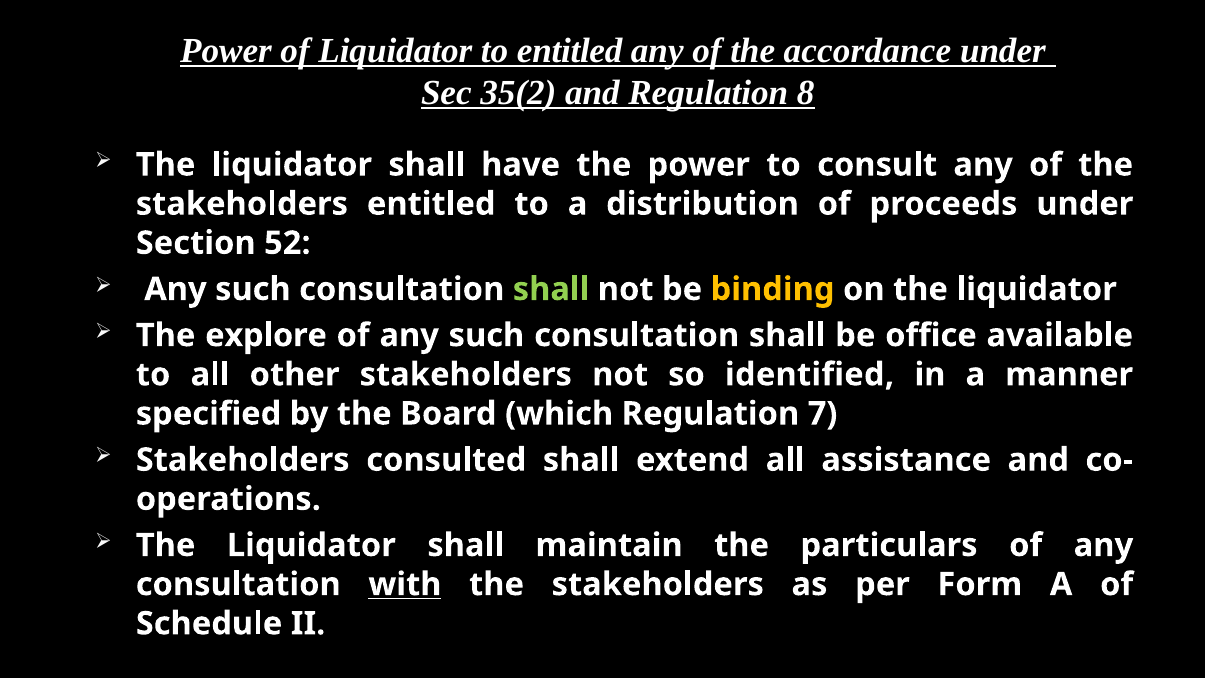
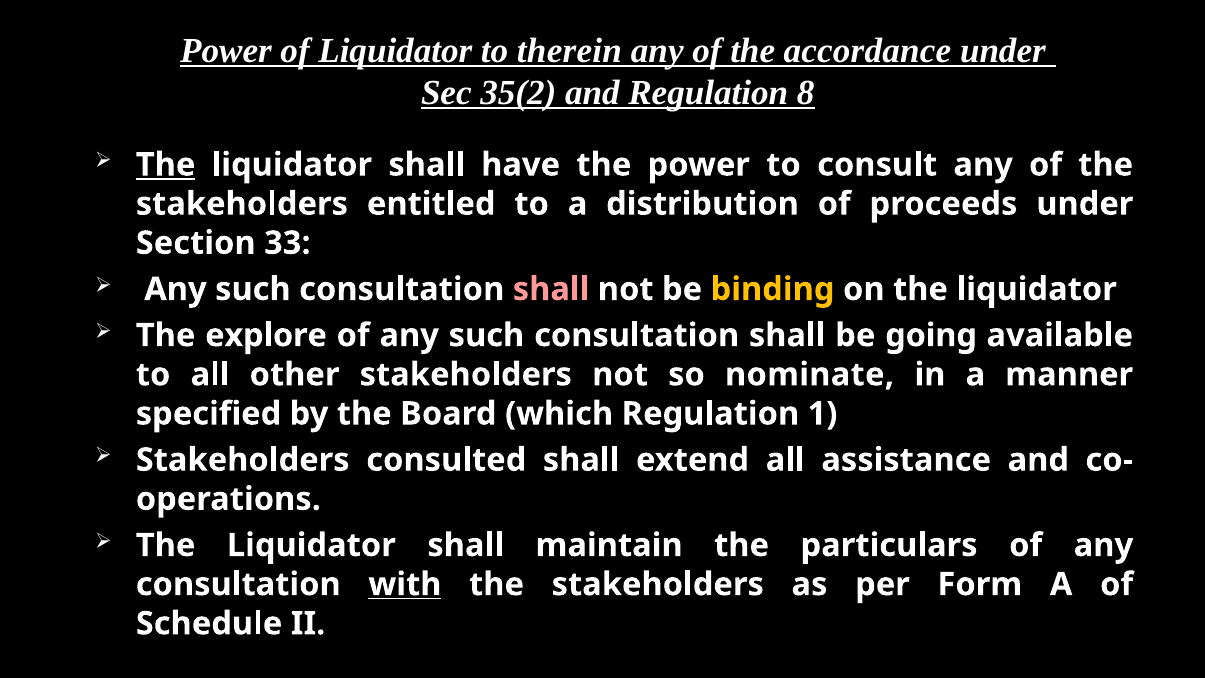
to entitled: entitled -> therein
The at (166, 165) underline: none -> present
52: 52 -> 33
shall at (551, 289) colour: light green -> pink
office: office -> going
identified: identified -> nominate
7: 7 -> 1
